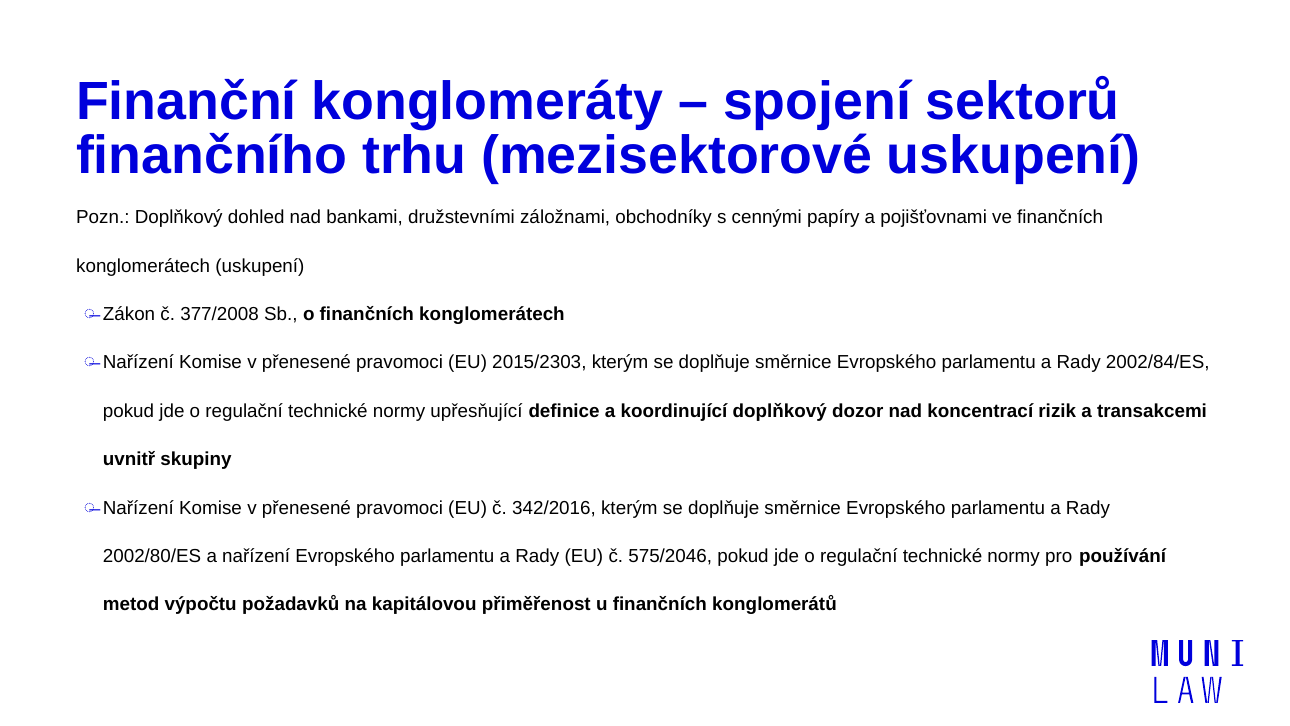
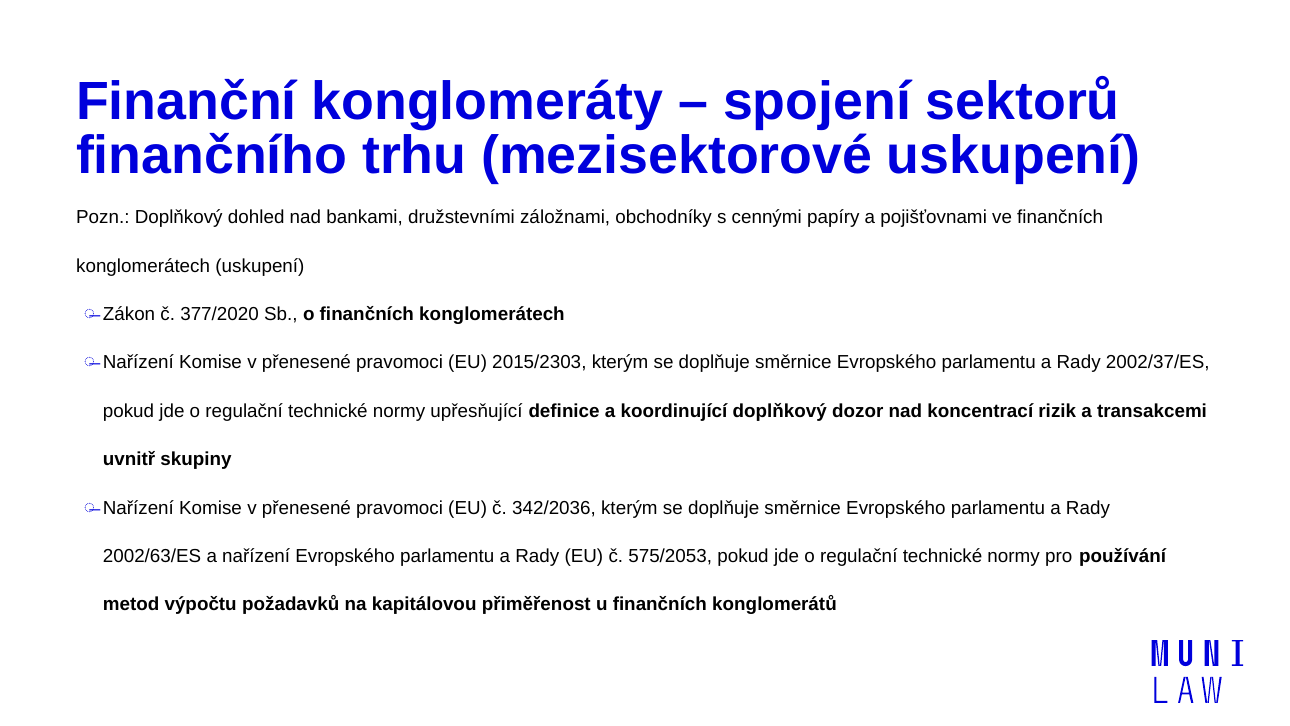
377/2008: 377/2008 -> 377/2020
2002/84/ES: 2002/84/ES -> 2002/37/ES
342/2016: 342/2016 -> 342/2036
2002/80/ES: 2002/80/ES -> 2002/63/ES
575/2046: 575/2046 -> 575/2053
